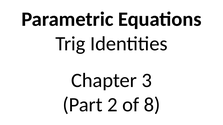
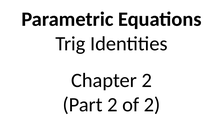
Chapter 3: 3 -> 2
of 8: 8 -> 2
